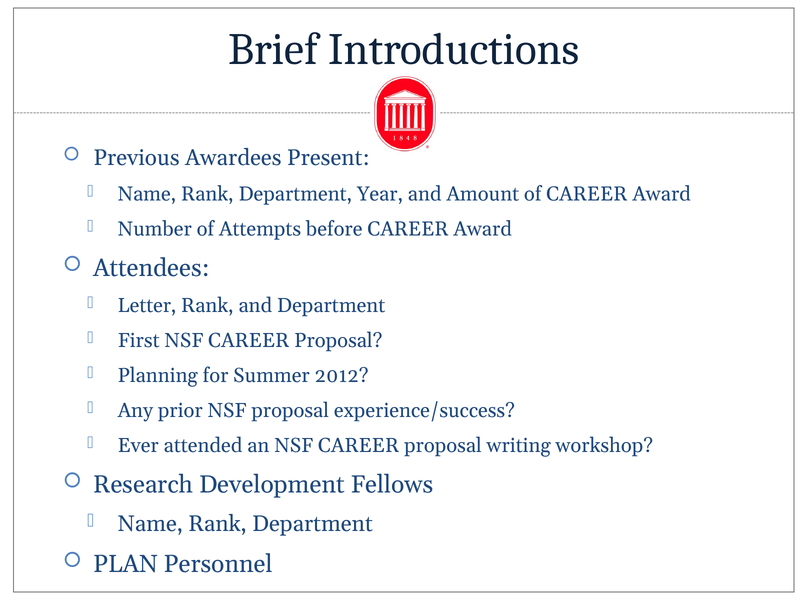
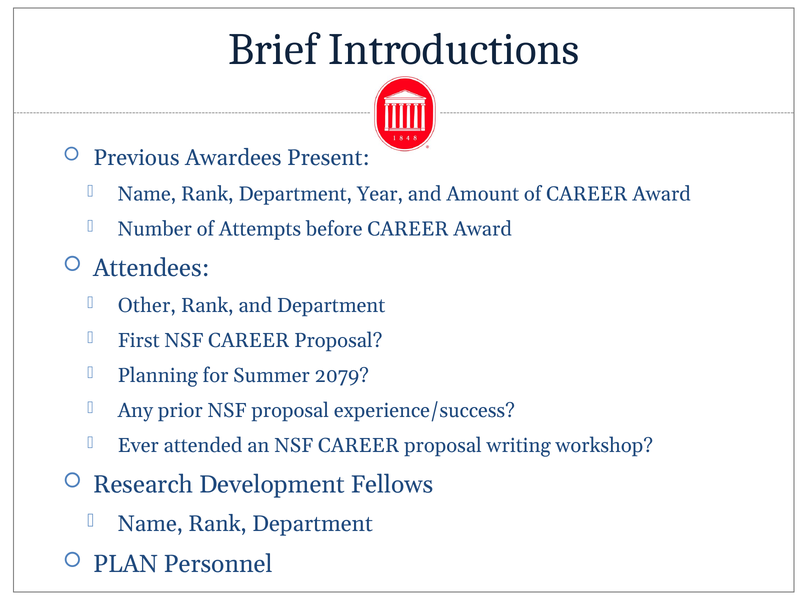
Letter: Letter -> Other
2012: 2012 -> 2079
